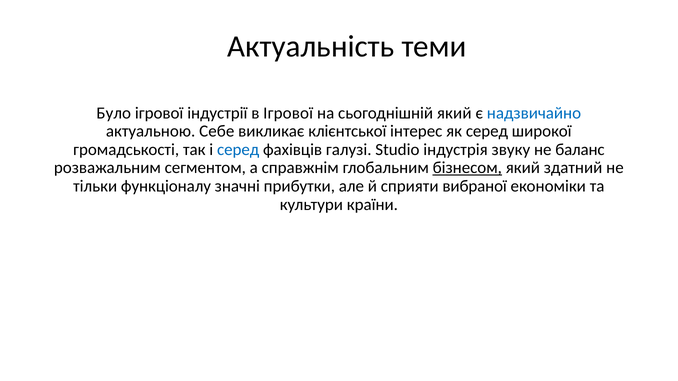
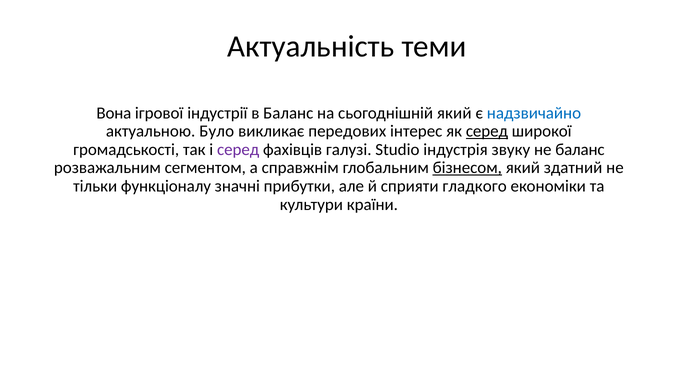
Було: Було -> Вона
в Ігрової: Ігрової -> Баланс
Себе: Себе -> Було
клієнтської: клієнтської -> передових
серед at (487, 131) underline: none -> present
серед at (238, 150) colour: blue -> purple
вибраної: вибраної -> гладкого
